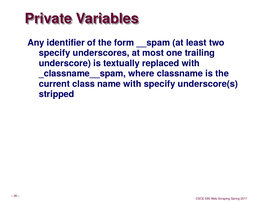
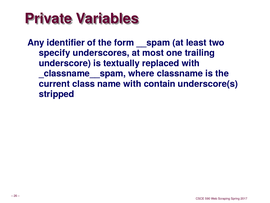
with specify: specify -> contain
